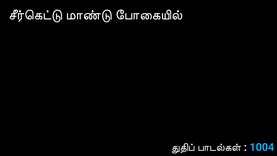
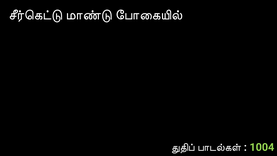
1004 colour: light blue -> light green
